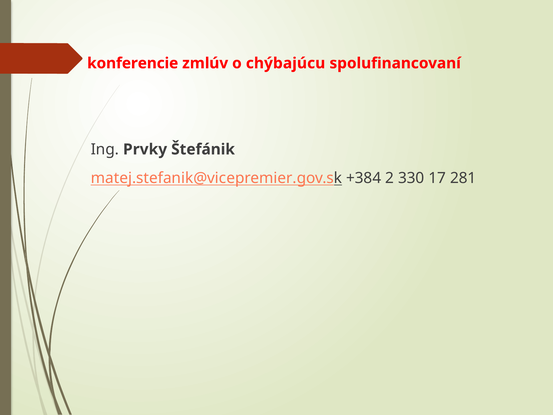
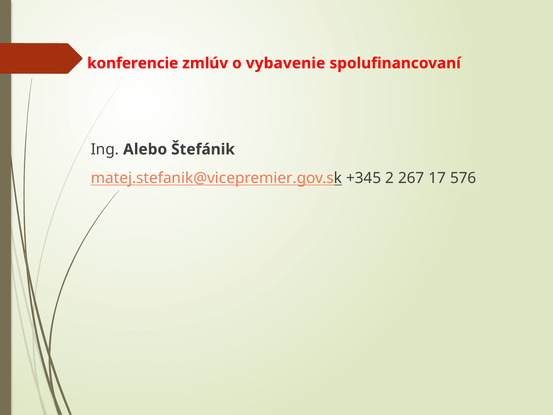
chýbajúcu: chýbajúcu -> vybavenie
Prvky: Prvky -> Alebo
+384: +384 -> +345
330: 330 -> 267
281: 281 -> 576
